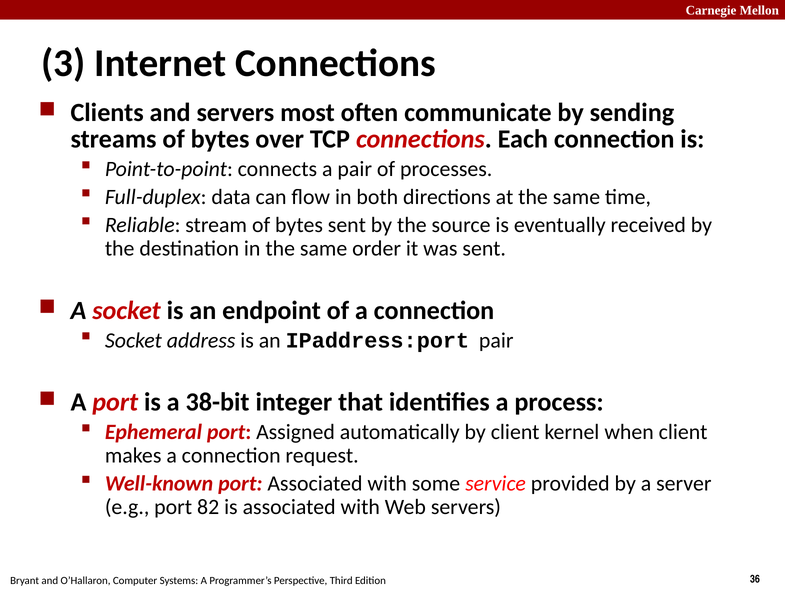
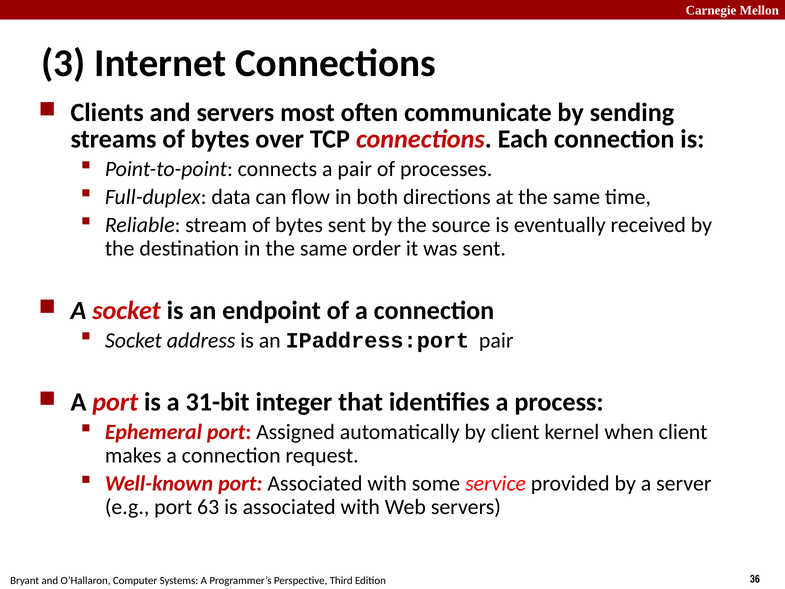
38-bit: 38-bit -> 31-bit
82: 82 -> 63
